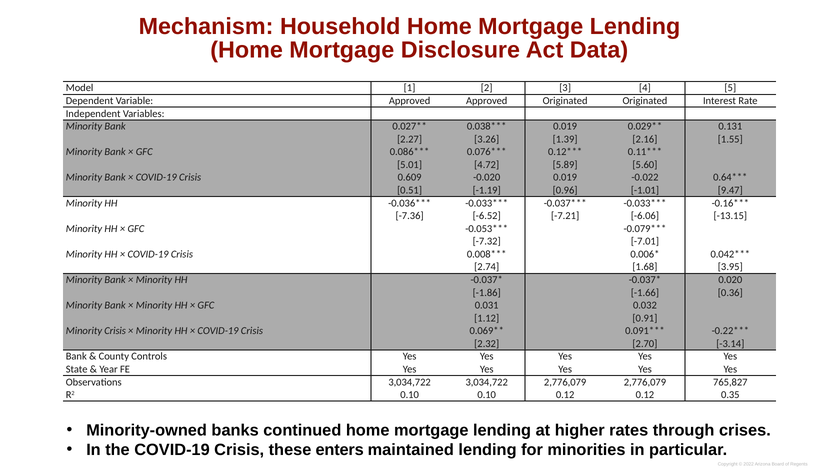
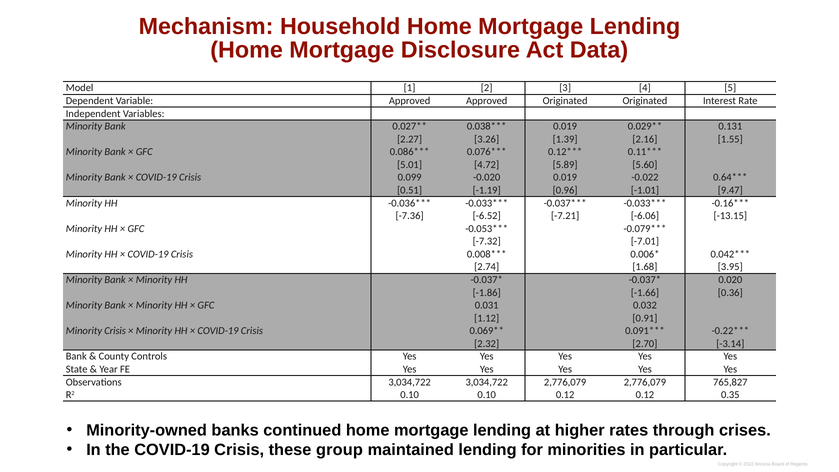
0.609: 0.609 -> 0.099
enters: enters -> group
